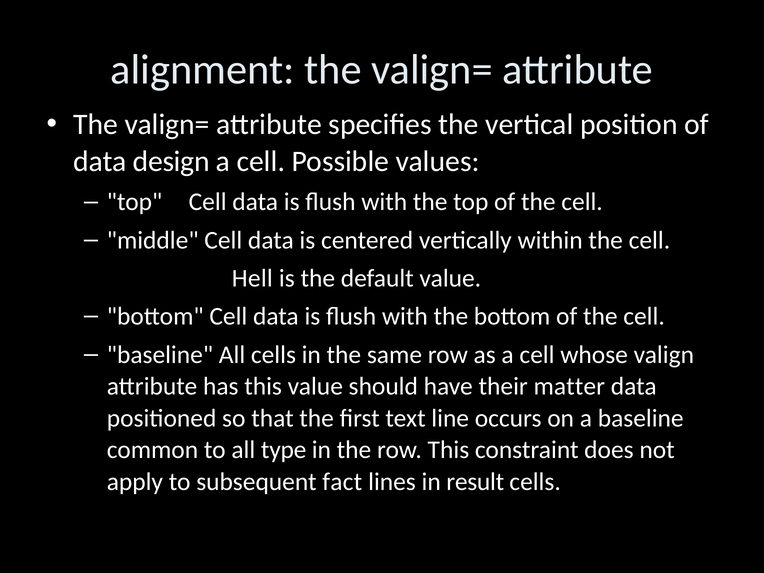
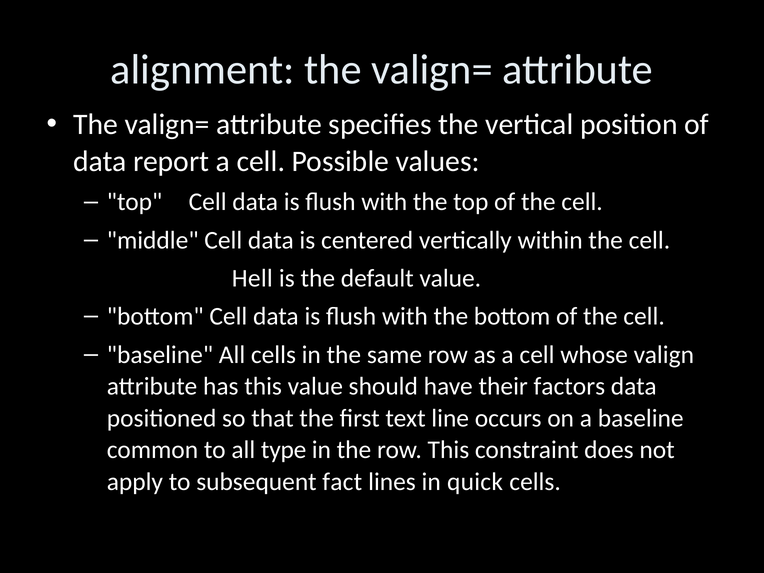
design: design -> report
matter: matter -> factors
result: result -> quick
